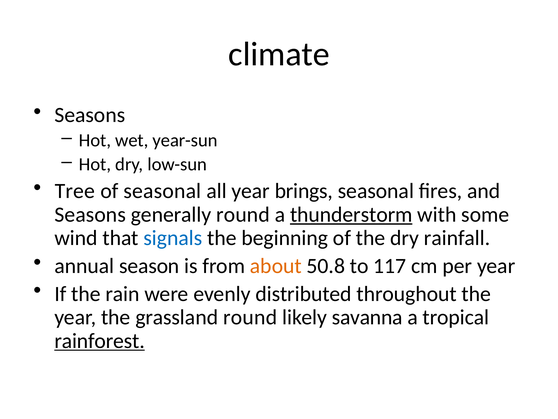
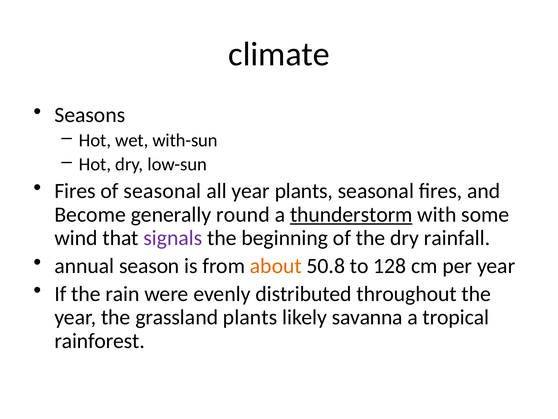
year-sun: year-sun -> with-sun
Tree at (75, 191): Tree -> Fires
year brings: brings -> plants
Seasons at (90, 214): Seasons -> Become
signals colour: blue -> purple
117: 117 -> 128
grassland round: round -> plants
rainforest underline: present -> none
